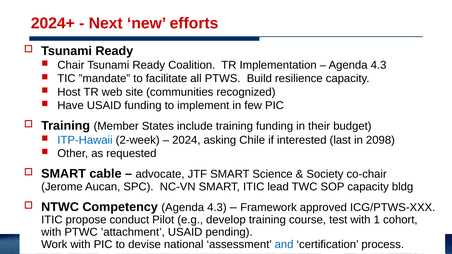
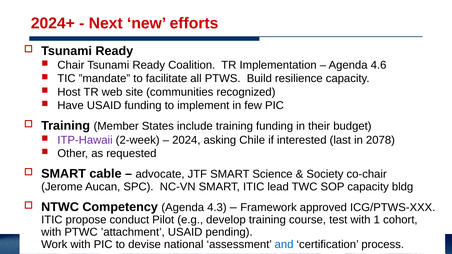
4.3 at (379, 65): 4.3 -> 4.6
ITP-Hawaii colour: blue -> purple
2098: 2098 -> 2078
